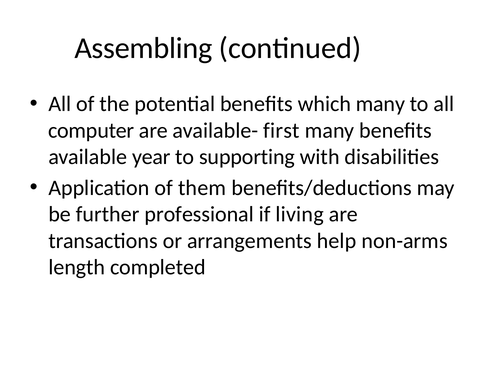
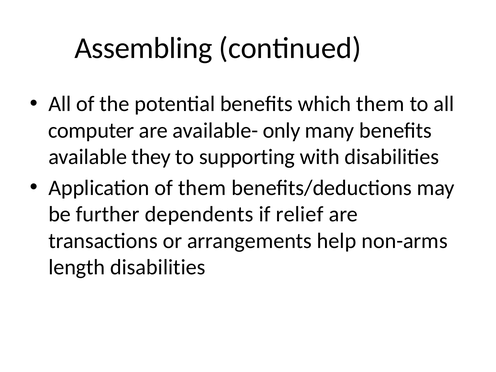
which many: many -> them
first: first -> only
year: year -> they
professional: professional -> dependents
living: living -> relief
length completed: completed -> disabilities
